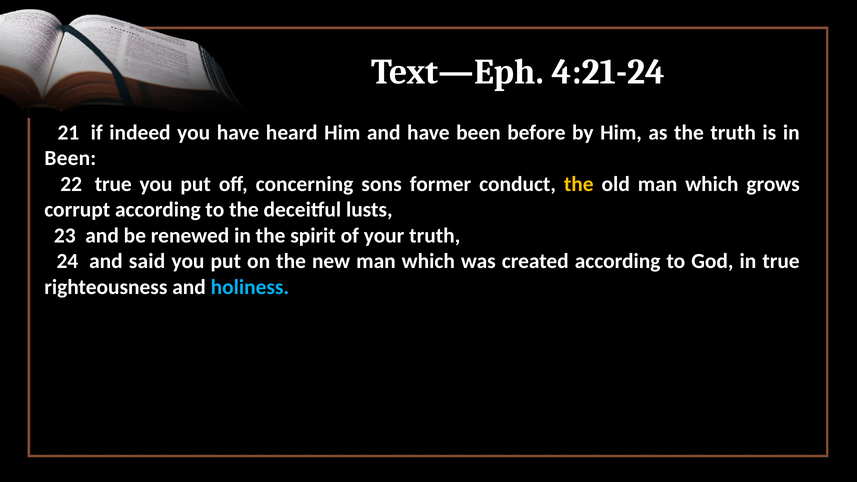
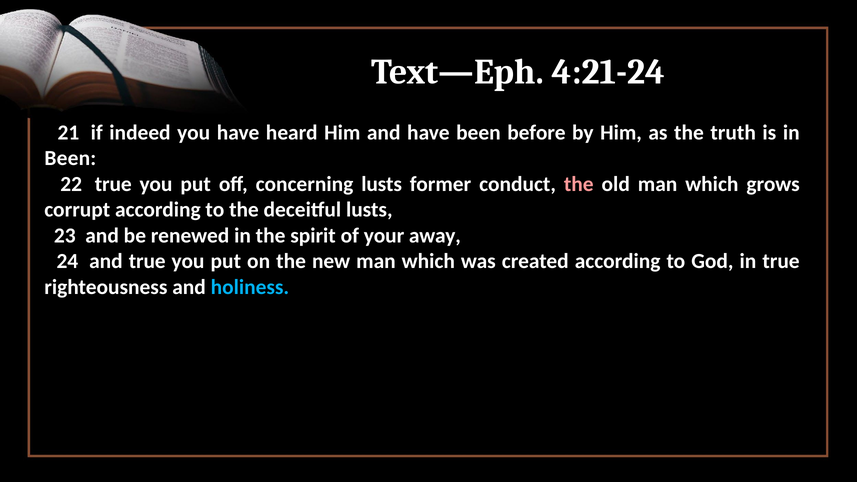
concerning sons: sons -> lusts
the at (579, 184) colour: yellow -> pink
your truth: truth -> away
and said: said -> true
